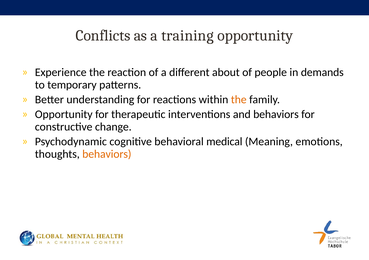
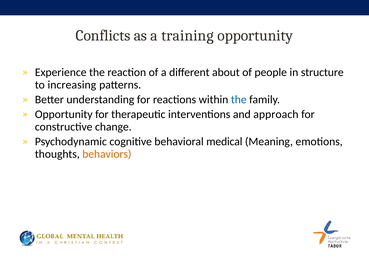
demands: demands -> structure
temporary: temporary -> increasing
the at (239, 100) colour: orange -> blue
and behaviors: behaviors -> approach
